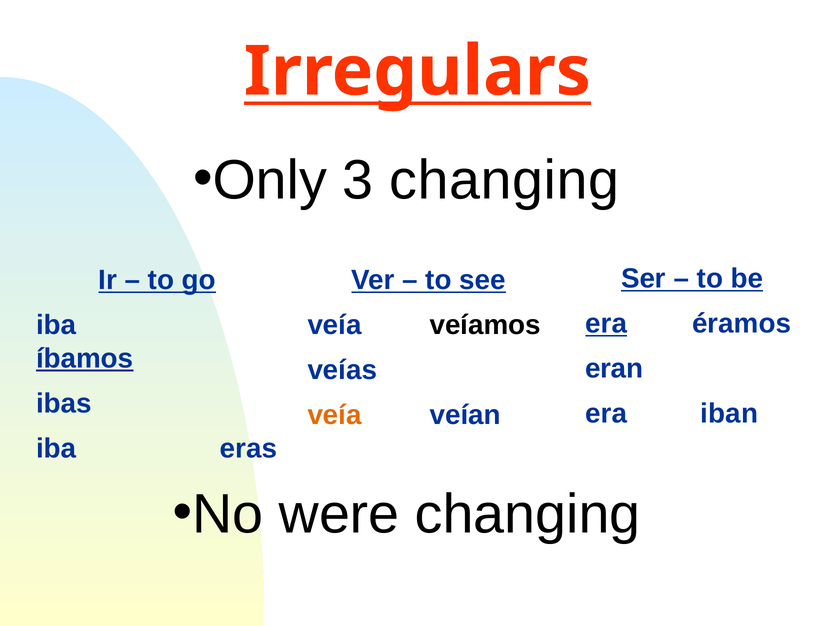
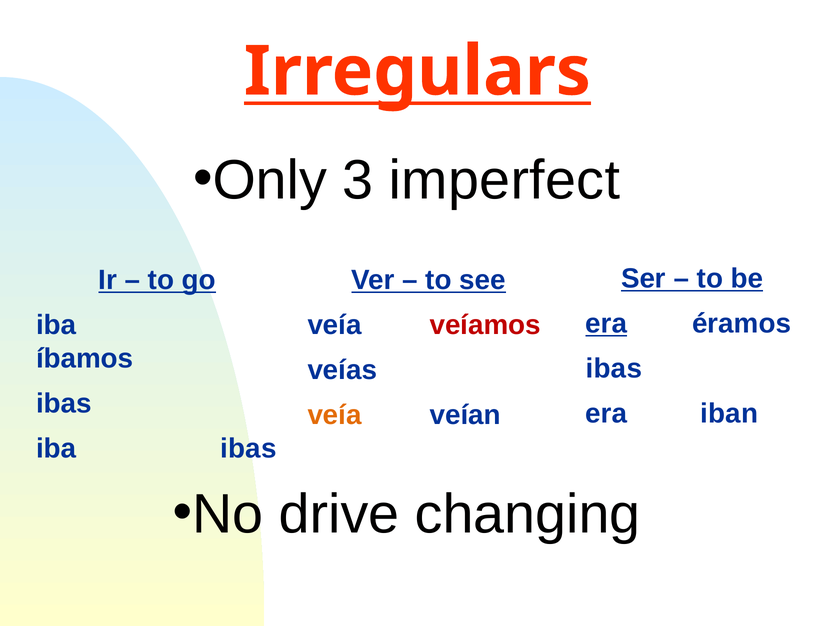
3 changing: changing -> imperfect
veíamos colour: black -> red
íbamos underline: present -> none
eran at (614, 369): eran -> ibas
iba eras: eras -> ibas
were: were -> drive
